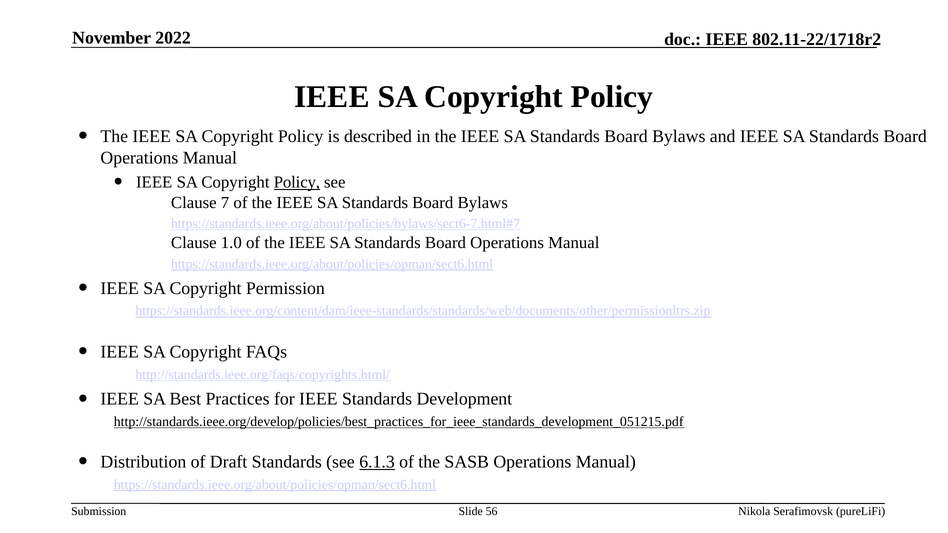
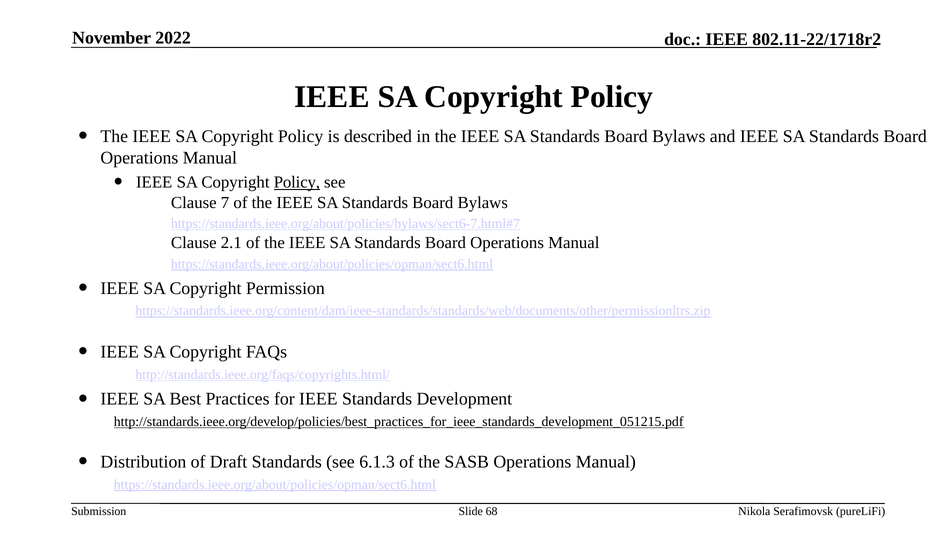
1.0: 1.0 -> 2.1
6.1.3 underline: present -> none
56: 56 -> 68
